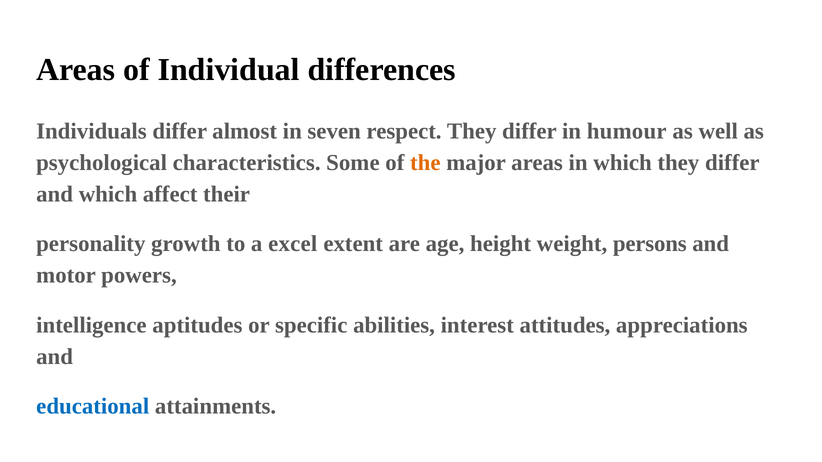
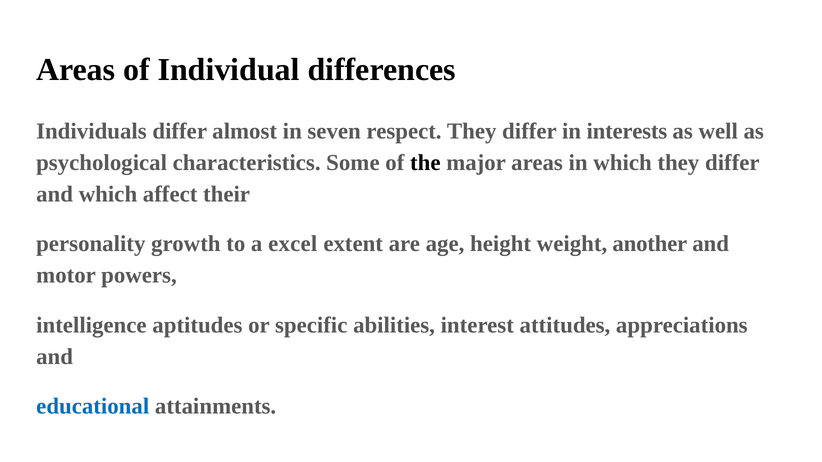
humour: humour -> interests
the colour: orange -> black
persons: persons -> another
